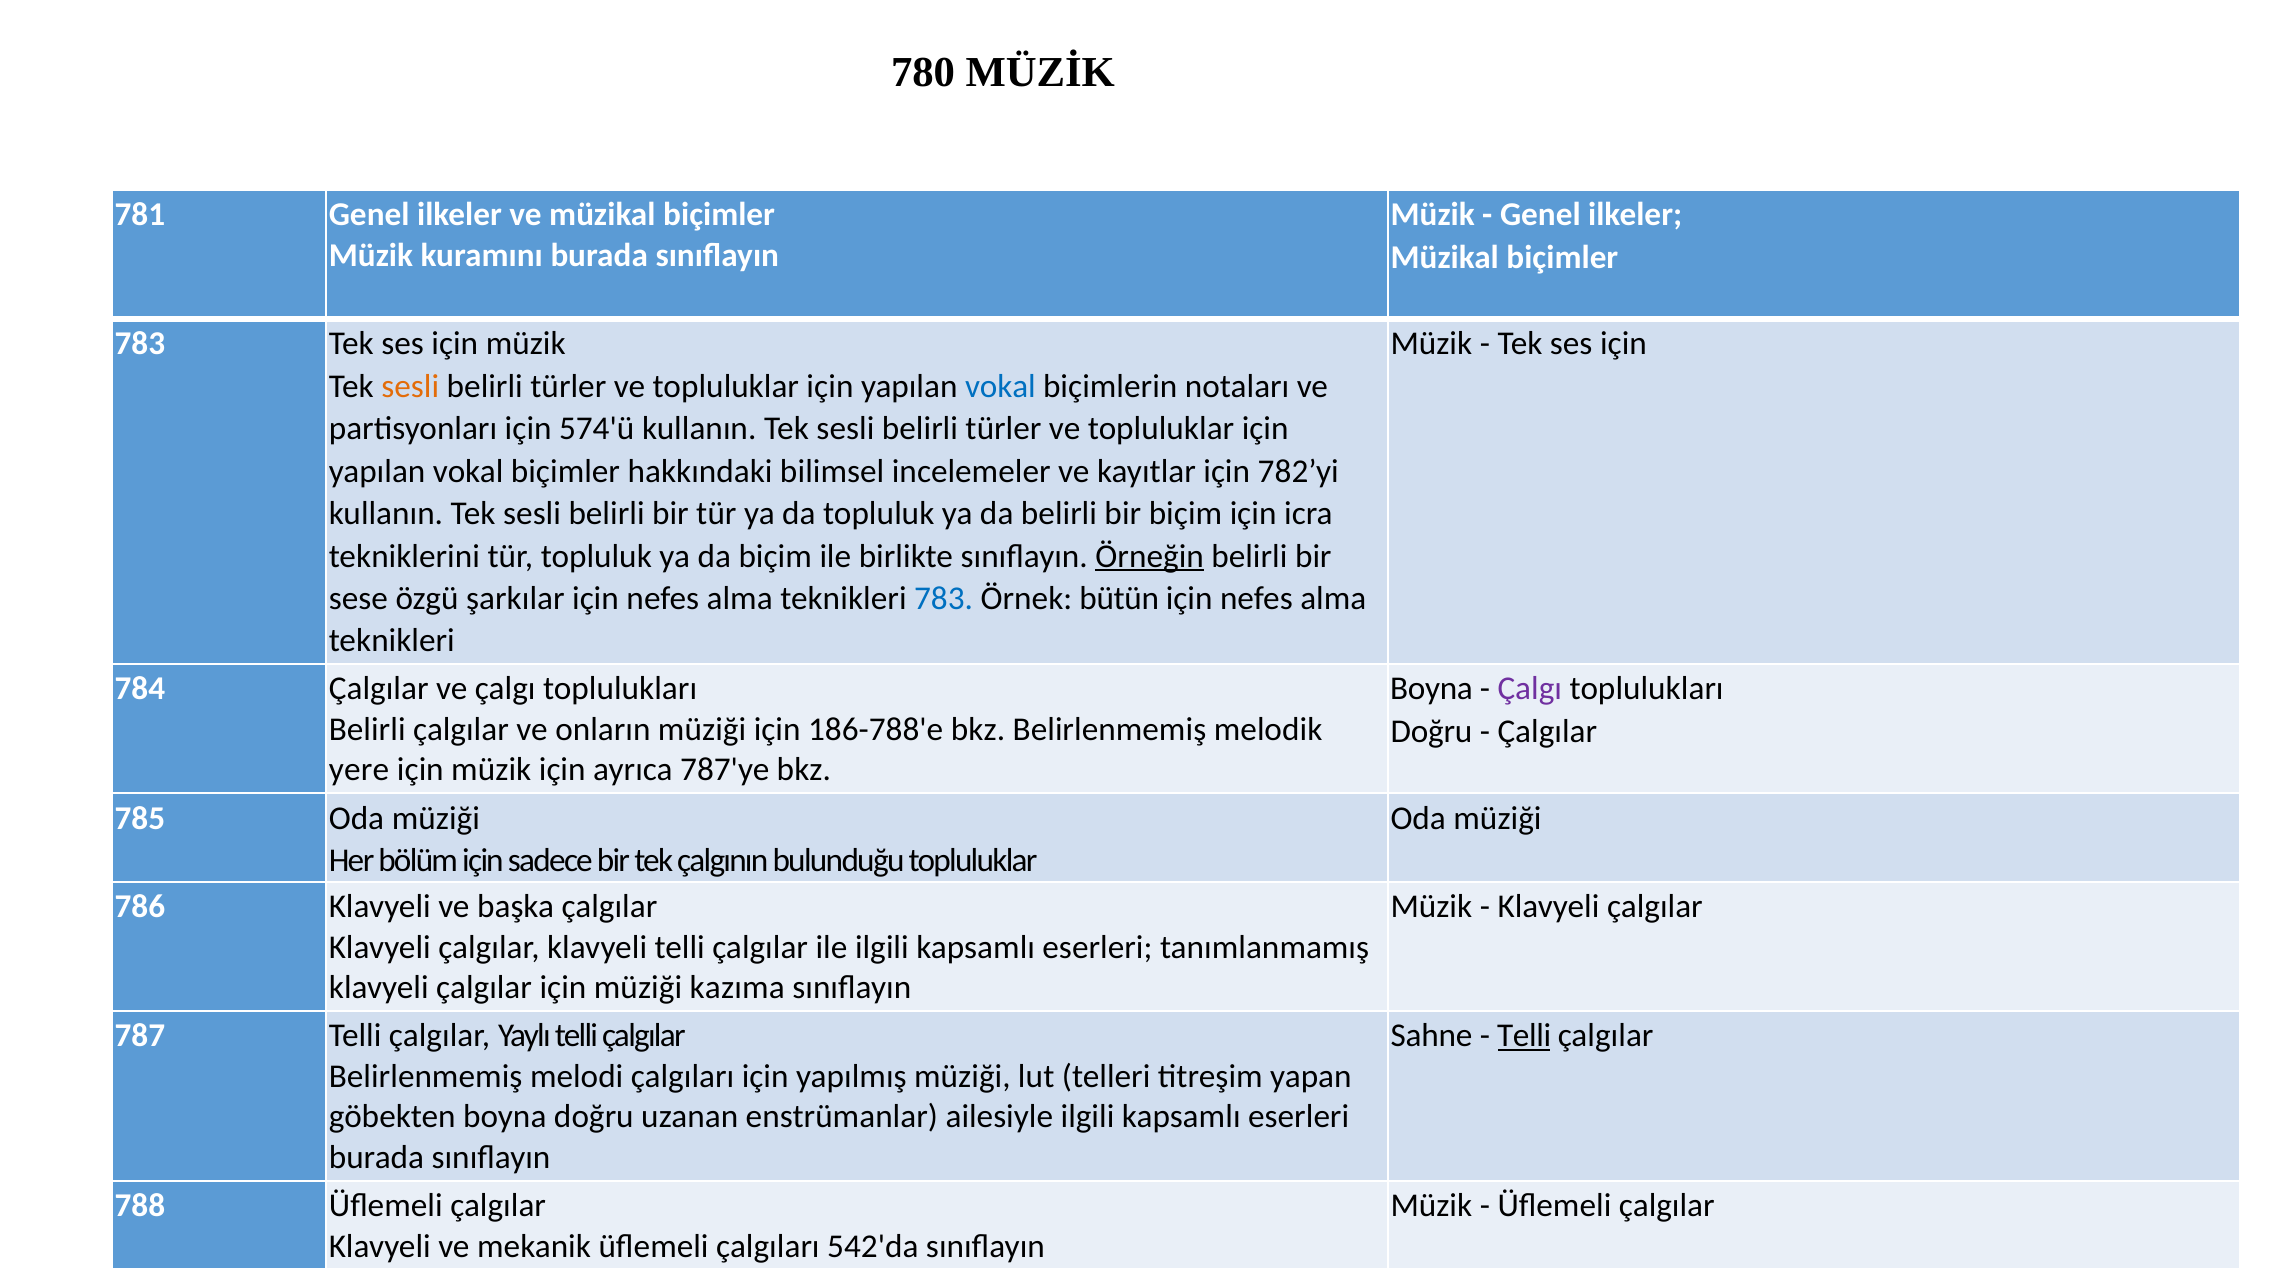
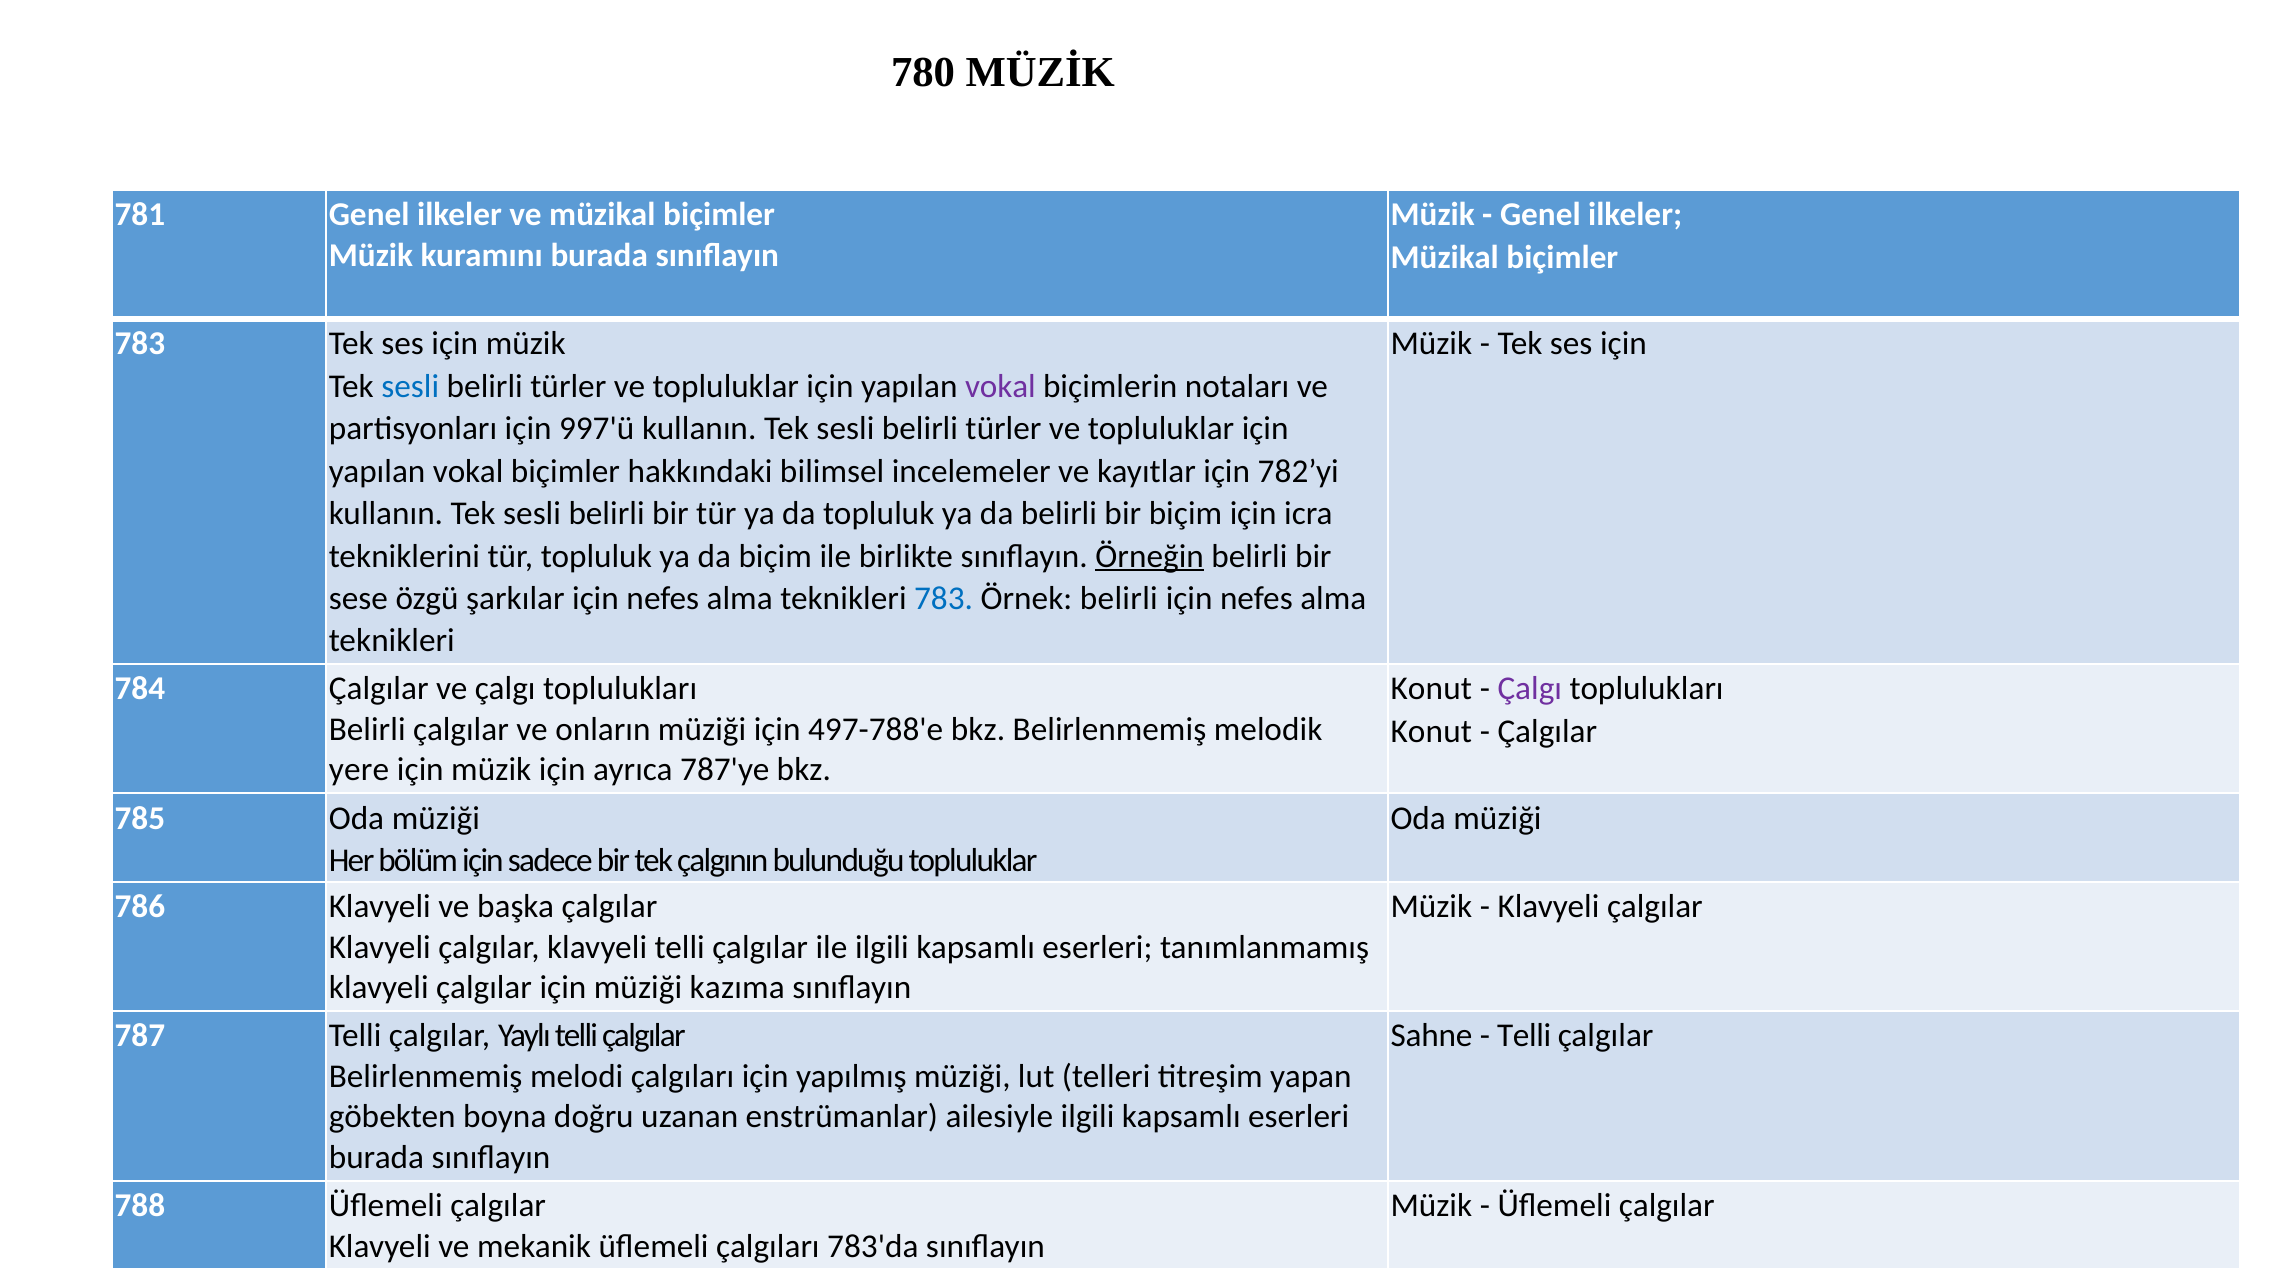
sesli at (410, 387) colour: orange -> blue
vokal at (1000, 387) colour: blue -> purple
574'ü: 574'ü -> 997'ü
Örnek bütün: bütün -> belirli
Boyna at (1432, 689): Boyna -> Konut
186-788'e: 186-788'e -> 497-788'e
Doğru at (1431, 732): Doğru -> Konut
Telli at (1524, 1036) underline: present -> none
542'da: 542'da -> 783'da
